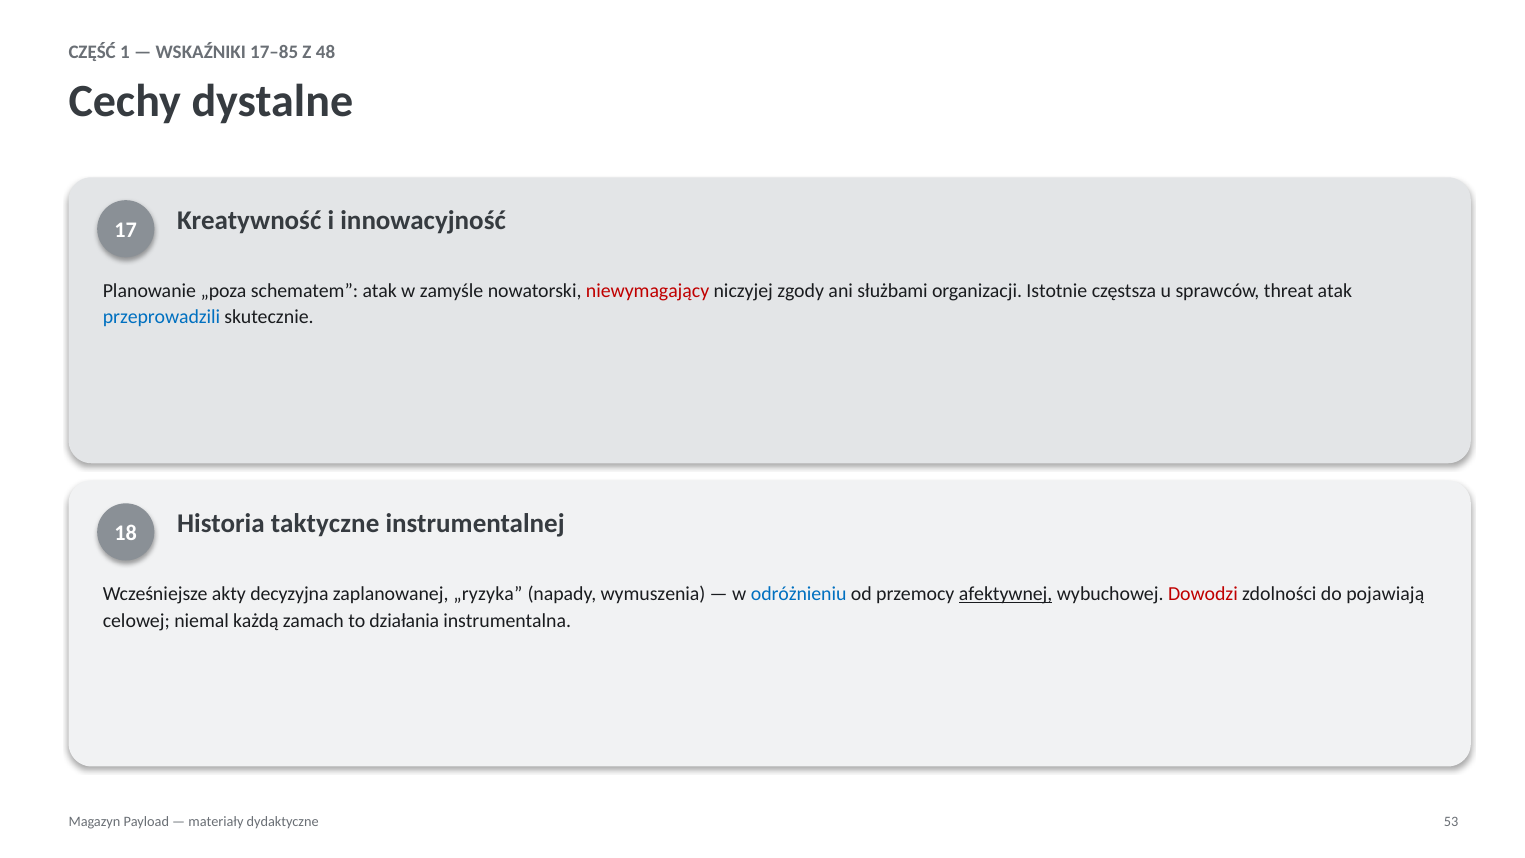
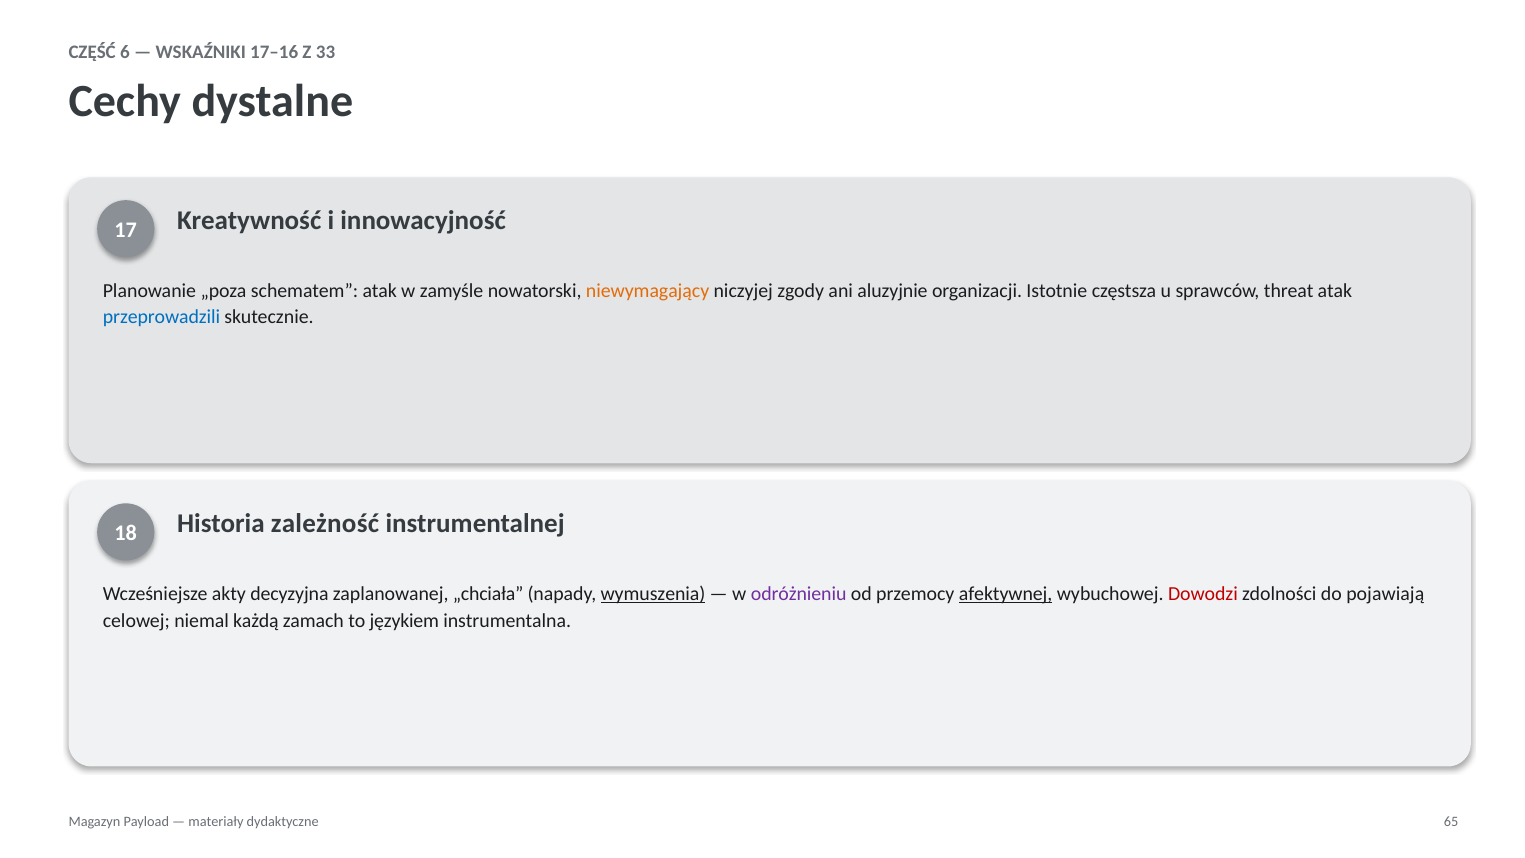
1: 1 -> 6
17–85: 17–85 -> 17–16
48: 48 -> 33
niewymagający colour: red -> orange
służbami: służbami -> aluzyjnie
taktyczne: taktyczne -> zależność
„ryzyka: „ryzyka -> „chciała
wymuszenia underline: none -> present
odróżnieniu colour: blue -> purple
działania: działania -> językiem
53: 53 -> 65
